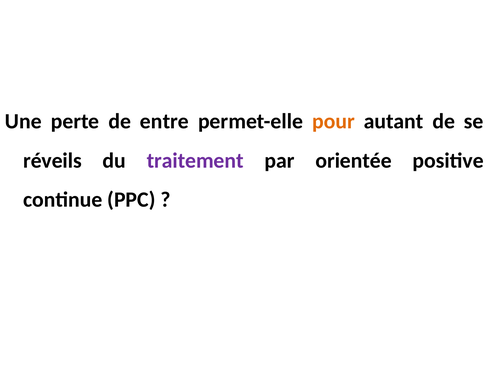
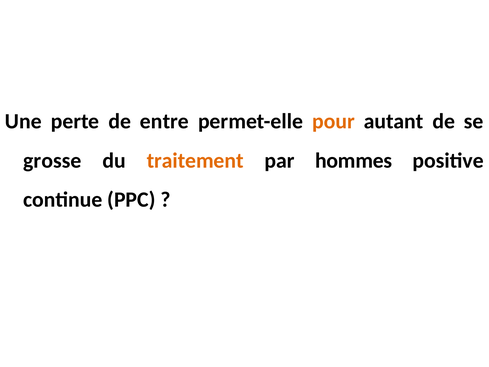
réveils: réveils -> grosse
traitement colour: purple -> orange
orientée: orientée -> hommes
